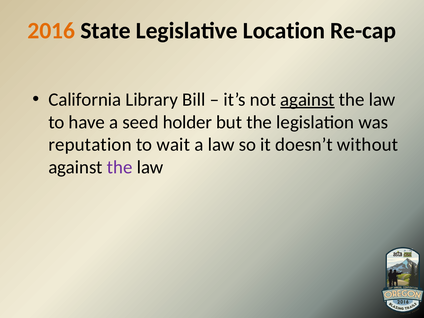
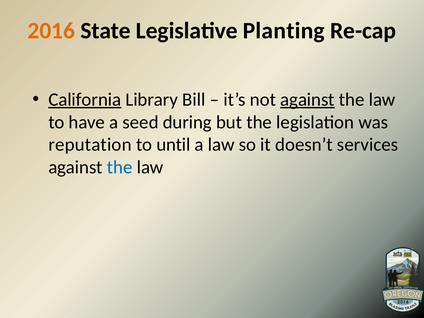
Location: Location -> Planting
California underline: none -> present
holder: holder -> during
wait: wait -> until
without: without -> services
the at (120, 167) colour: purple -> blue
